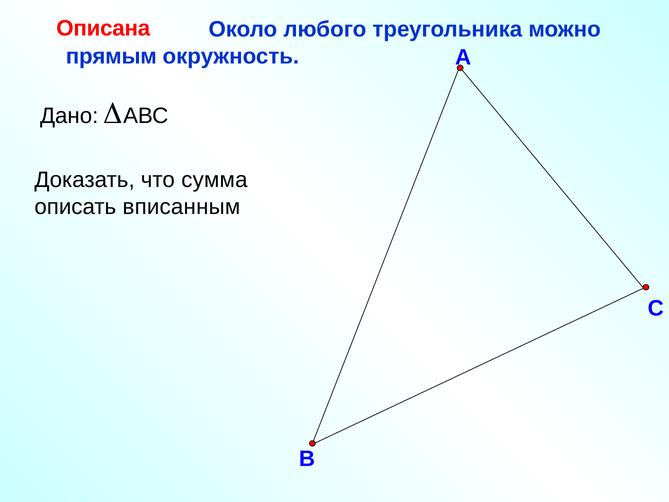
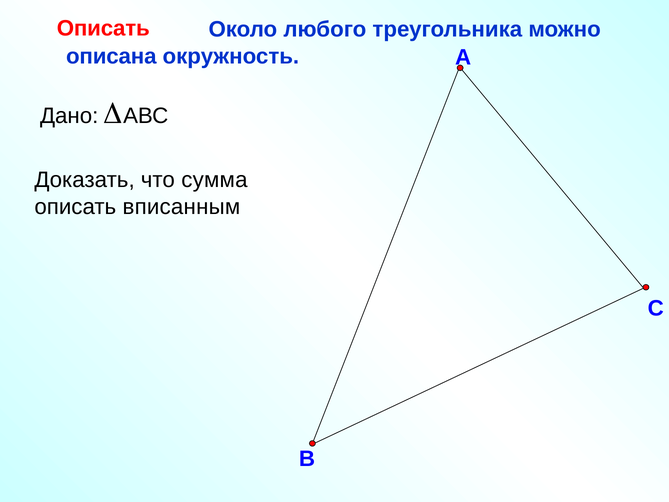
Описана at (103, 28): Описана -> Описать
прямым: прямым -> описана
